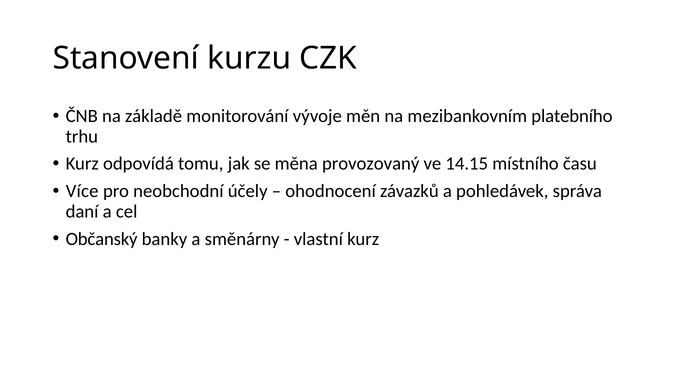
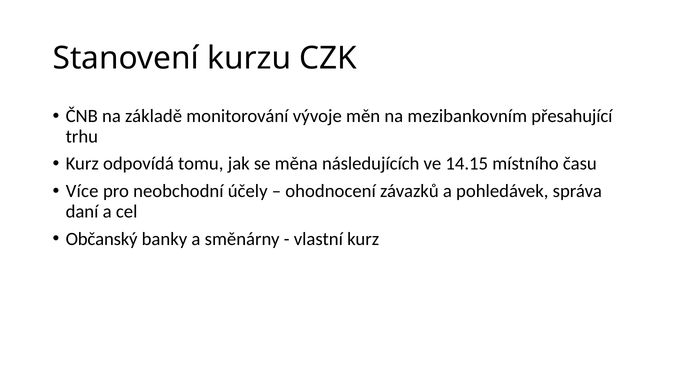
platebního: platebního -> přesahující
provozovaný: provozovaný -> následujících
